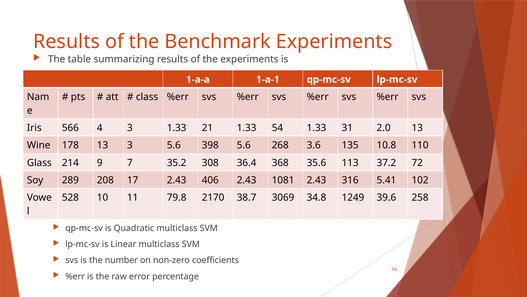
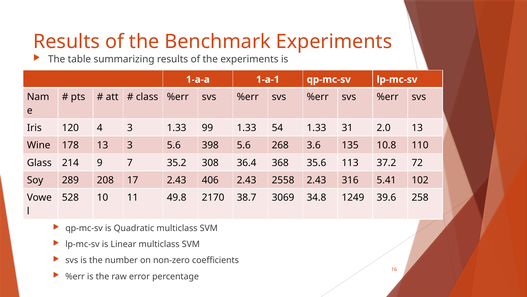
566: 566 -> 120
21: 21 -> 99
1081: 1081 -> 2558
79.8: 79.8 -> 49.8
